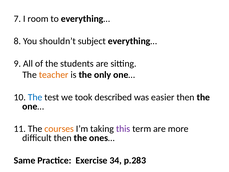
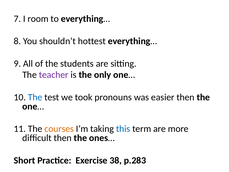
subject: subject -> hottest
teacher colour: orange -> purple
described: described -> pronouns
this colour: purple -> blue
Same: Same -> Short
34: 34 -> 38
